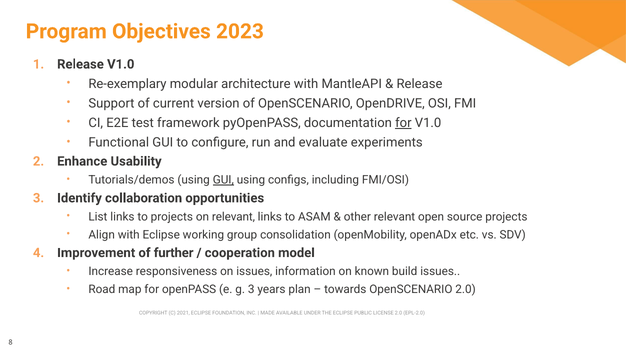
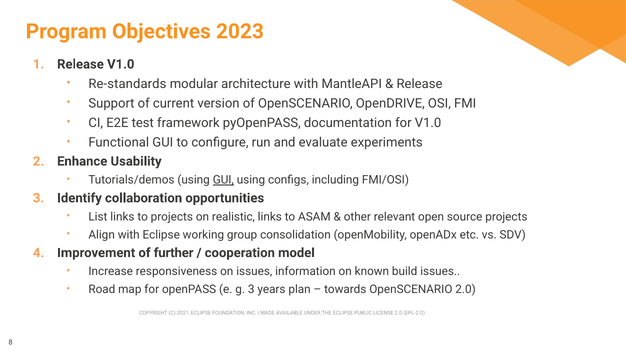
Re-exemplary: Re-exemplary -> Re-standards
for at (403, 123) underline: present -> none
on relevant: relevant -> realistic
